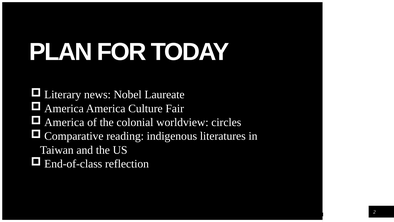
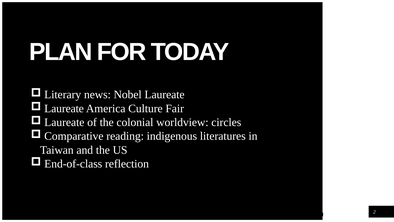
America at (64, 108): America -> Laureate
America at (64, 122): America -> Laureate
